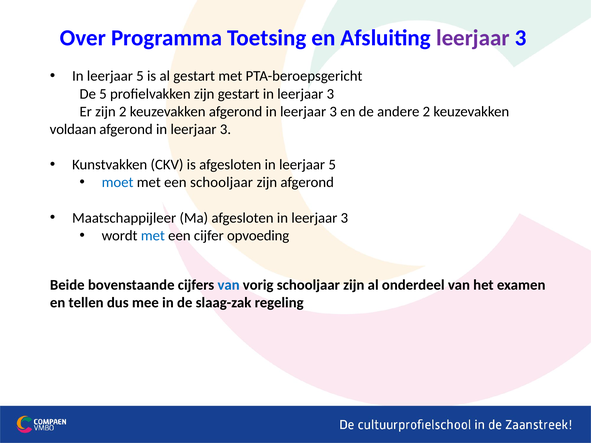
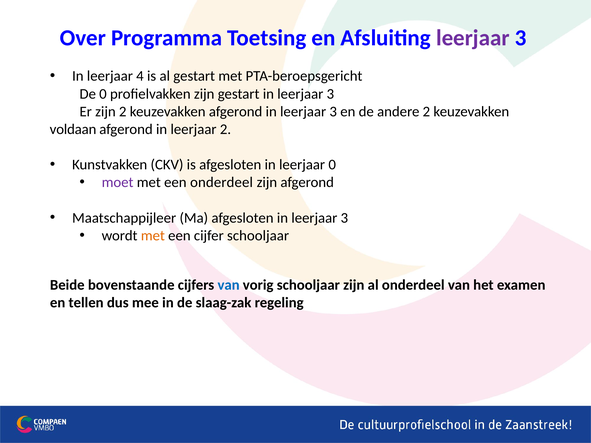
5 at (140, 76): 5 -> 4
De 5: 5 -> 0
3 at (225, 129): 3 -> 2
afgesloten in leerjaar 5: 5 -> 0
moet colour: blue -> purple
een schooljaar: schooljaar -> onderdeel
met at (153, 236) colour: blue -> orange
cijfer opvoeding: opvoeding -> schooljaar
